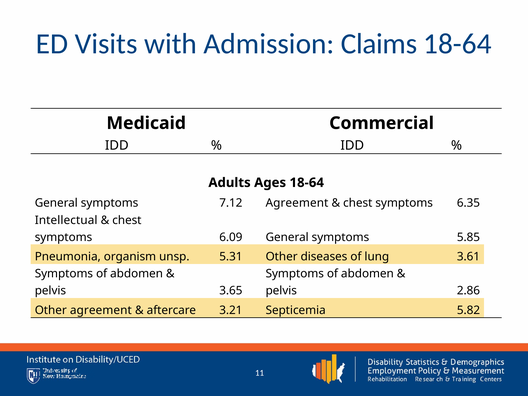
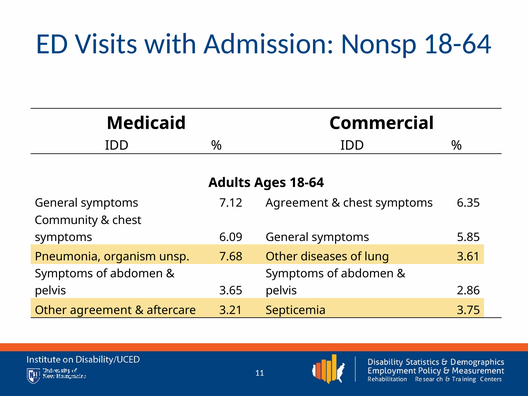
Claims: Claims -> Nonsp
Intellectual: Intellectual -> Community
5.31: 5.31 -> 7.68
5.82: 5.82 -> 3.75
